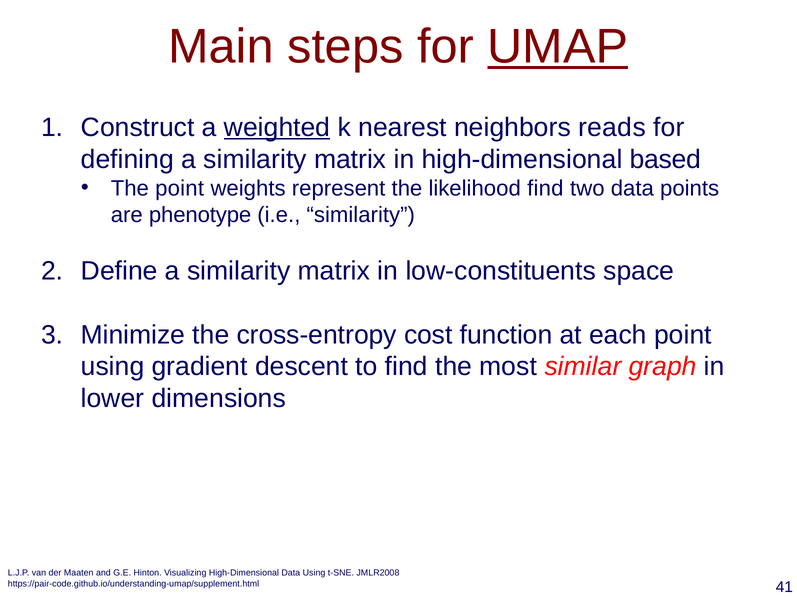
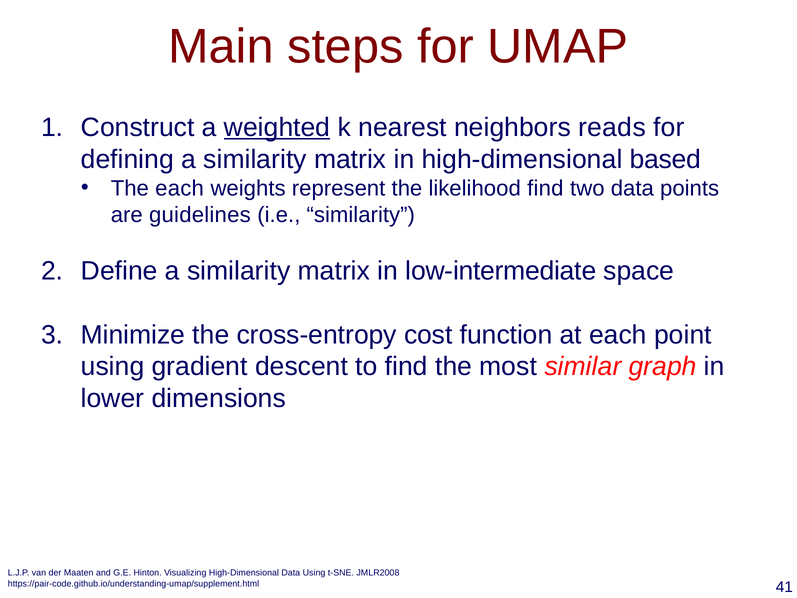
UMAP underline: present -> none
The point: point -> each
phenotype: phenotype -> guidelines
low-constituents: low-constituents -> low-intermediate
